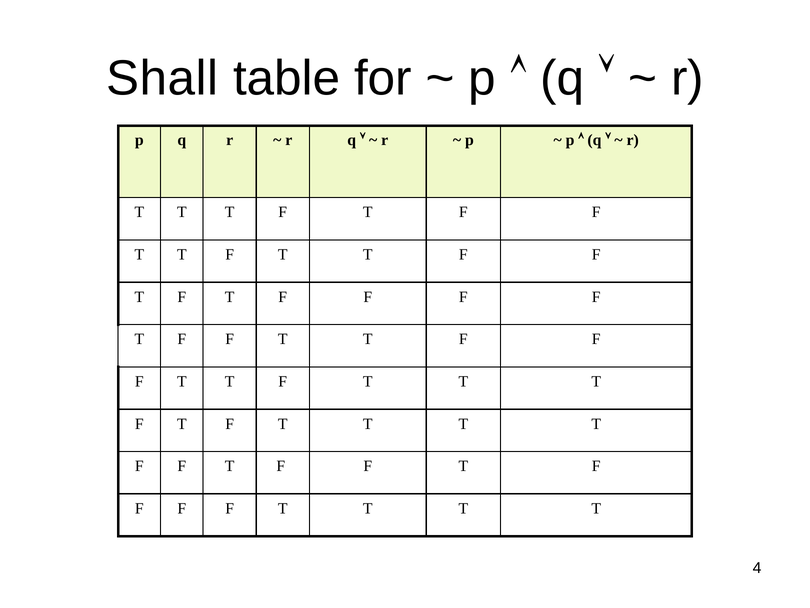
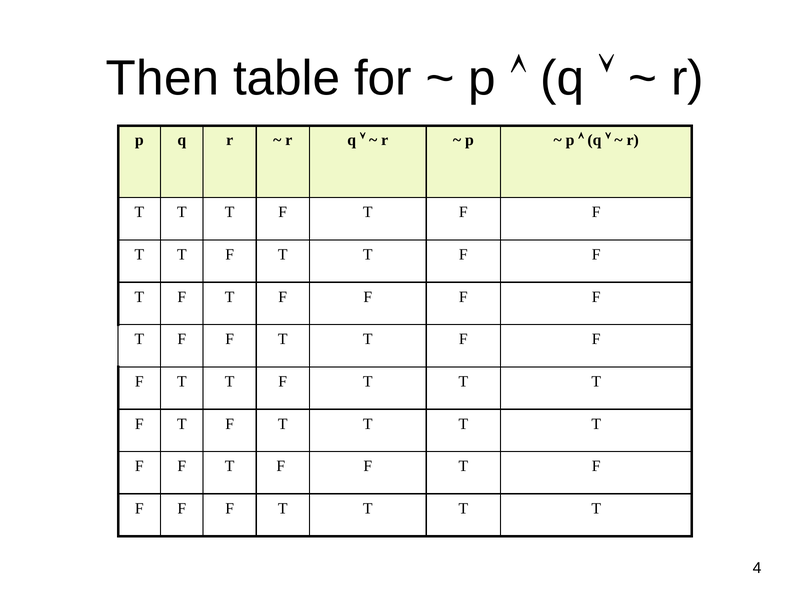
Shall: Shall -> Then
